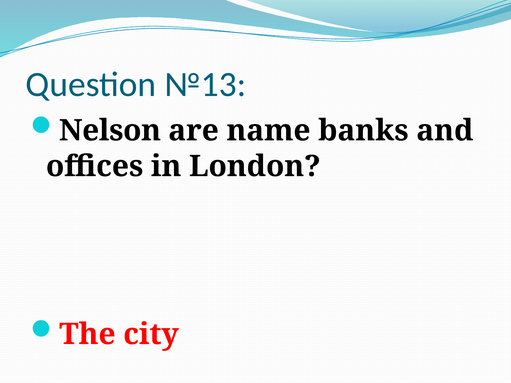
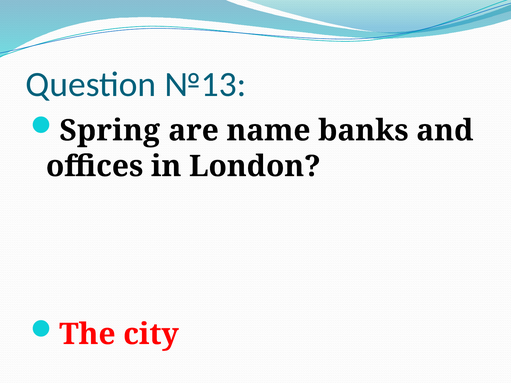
Nelson: Nelson -> Spring
